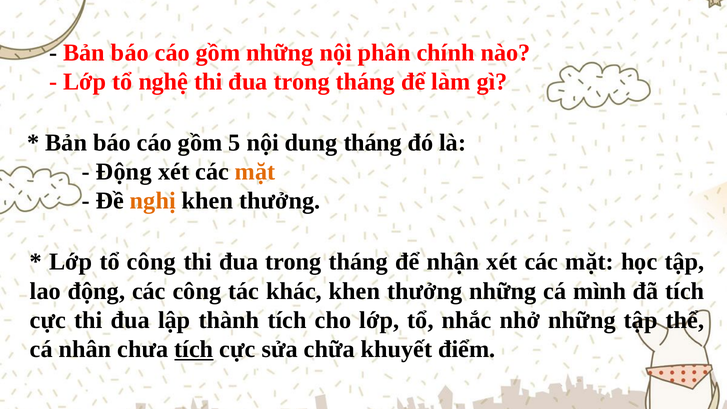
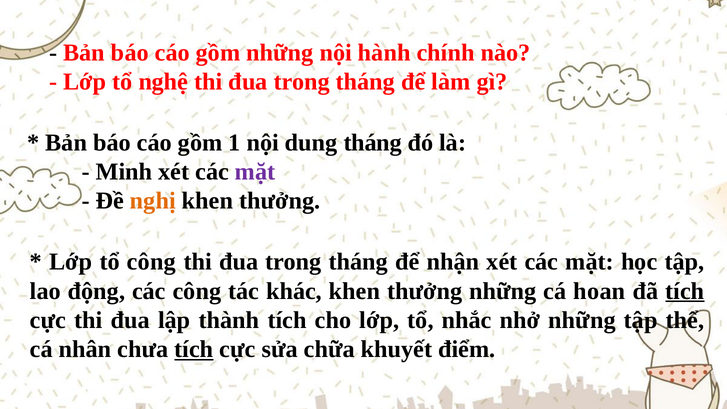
phân: phân -> hành
5: 5 -> 1
Động at (124, 172): Động -> Minh
mặt at (255, 172) colour: orange -> purple
mình: mình -> hoan
tích at (685, 291) underline: none -> present
